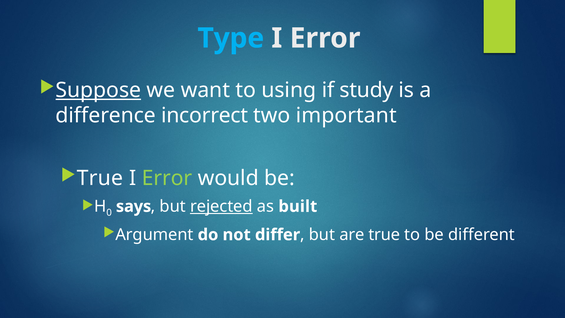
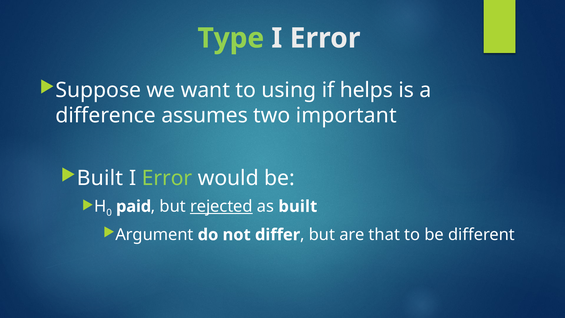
Type colour: light blue -> light green
Suppose underline: present -> none
study: study -> helps
incorrect: incorrect -> assumes
True at (100, 178): True -> Built
says: says -> paid
are true: true -> that
